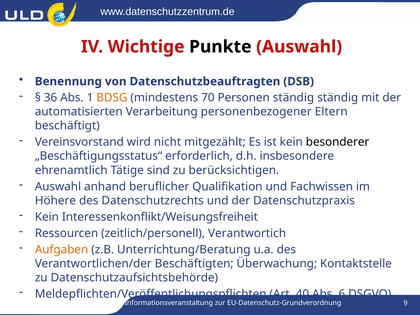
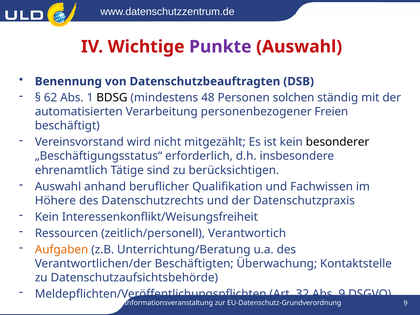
Punkte colour: black -> purple
36: 36 -> 62
BDSG colour: orange -> black
70: 70 -> 48
Personen ständig: ständig -> solchen
Eltern: Eltern -> Freien
40: 40 -> 32
Abs 6: 6 -> 9
